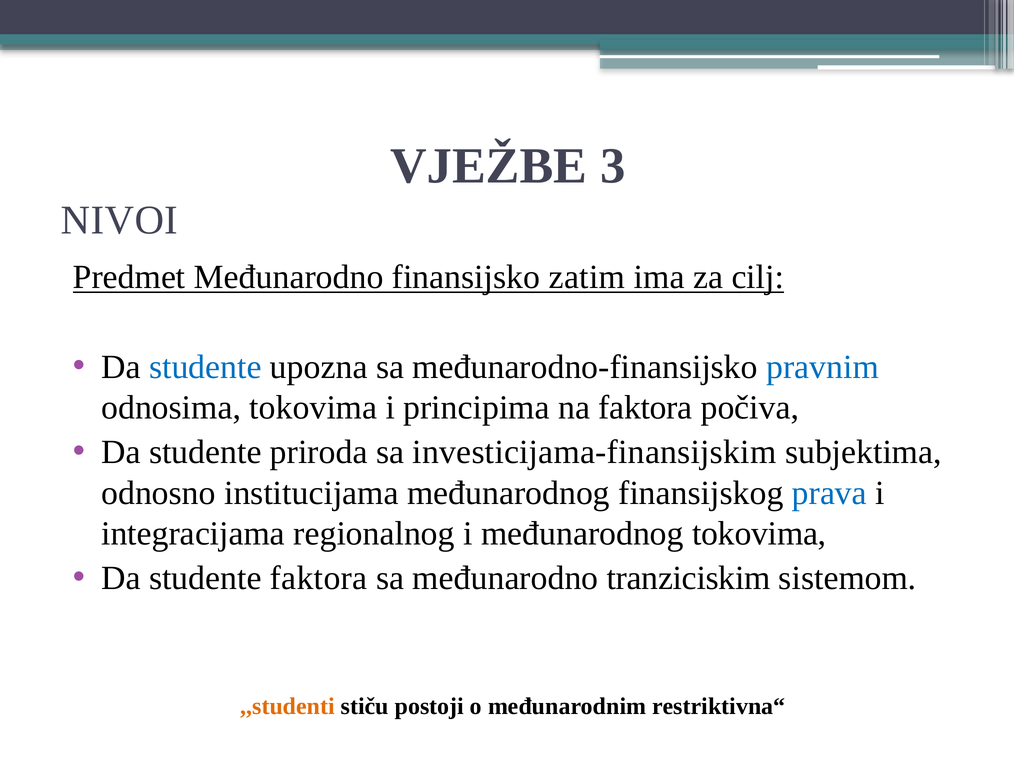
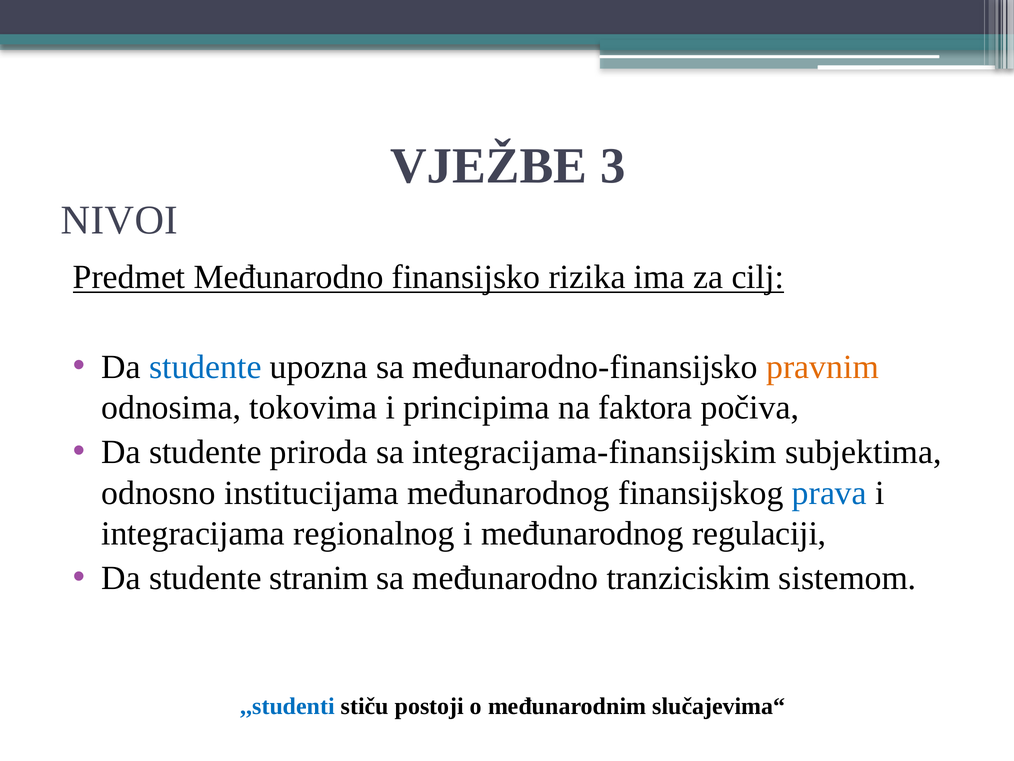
zatim: zatim -> rizika
pravnim colour: blue -> orange
investicijama-finansijskim: investicijama-finansijskim -> integracijama-finansijskim
međunarodnog tokovima: tokovima -> regulaciji
studente faktora: faktora -> stranim
,,studenti colour: orange -> blue
restriktivna“: restriktivna“ -> slučajevima“
